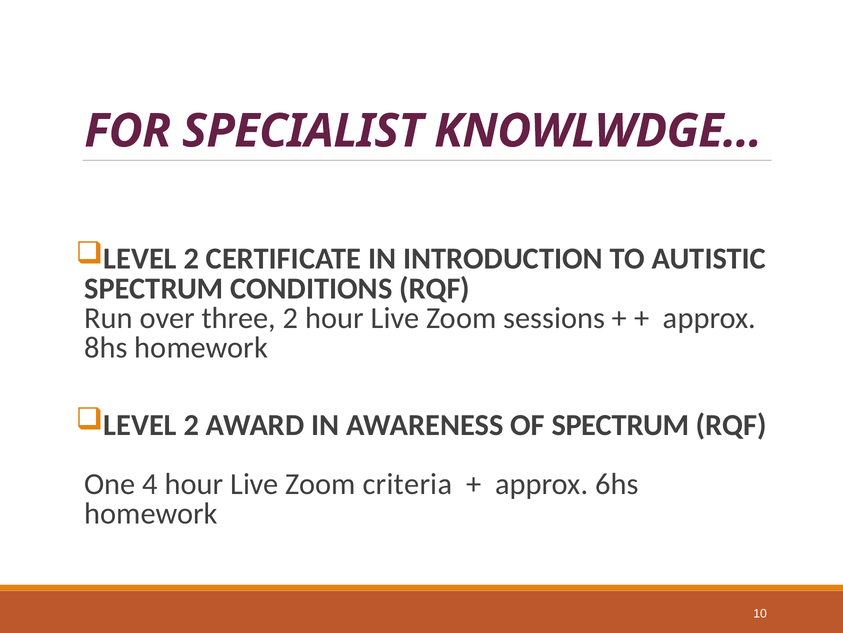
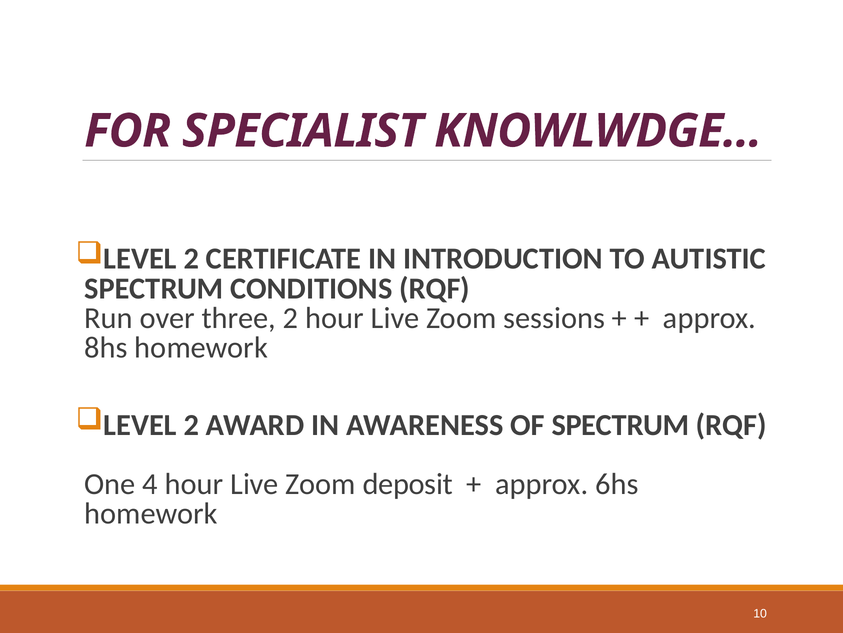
criteria: criteria -> deposit
